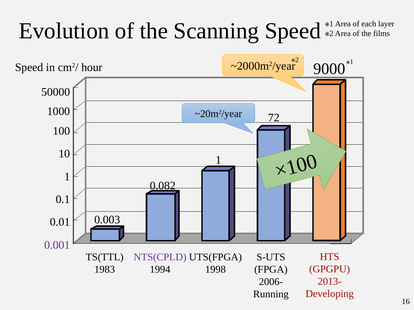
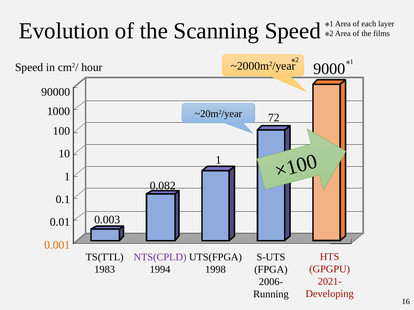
50000: 50000 -> 90000
0.001 colour: purple -> orange
2013-: 2013- -> 2021-
